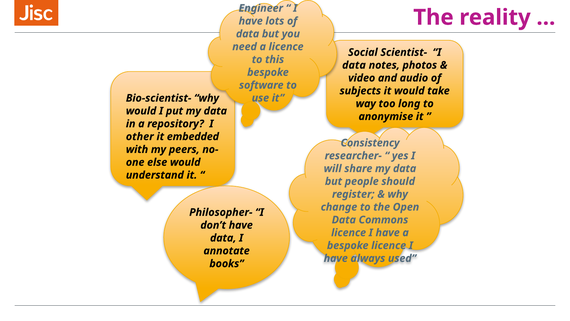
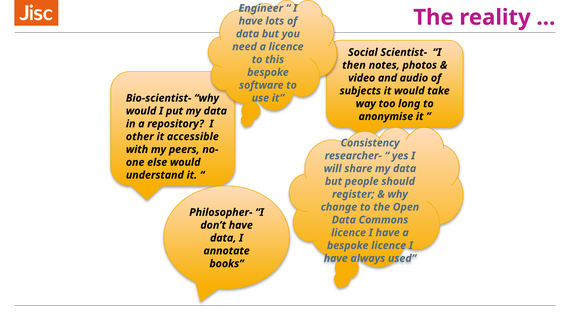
data at (354, 65): data -> then
embedded: embedded -> accessible
